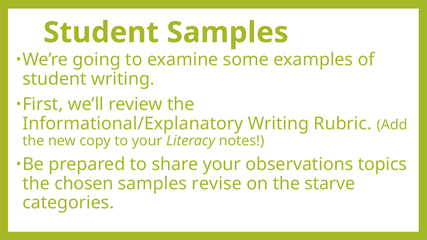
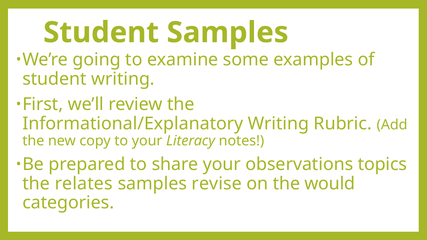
chosen: chosen -> relates
starve: starve -> would
